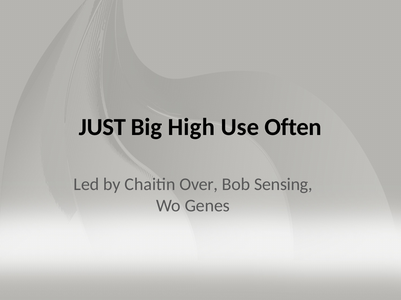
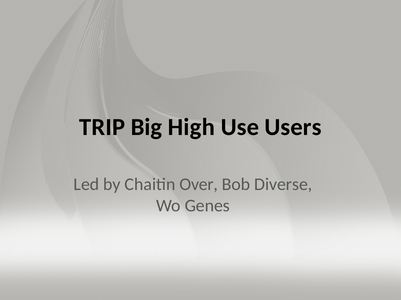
JUST: JUST -> TRIP
Often: Often -> Users
Sensing: Sensing -> Diverse
